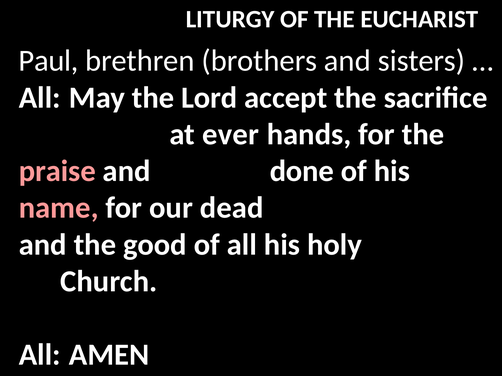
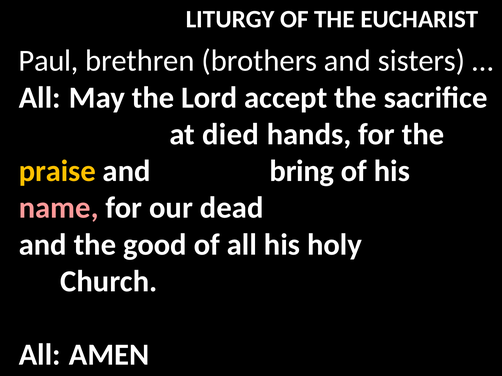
ever: ever -> died
praise colour: pink -> yellow
done: done -> bring
